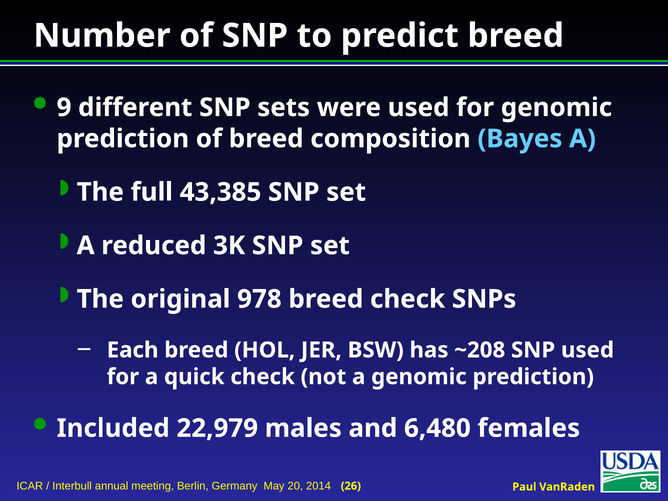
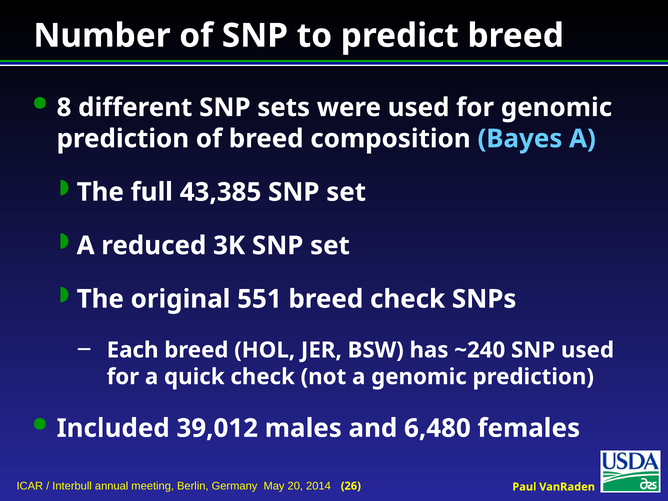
9: 9 -> 8
978: 978 -> 551
~208: ~208 -> ~240
22,979: 22,979 -> 39,012
